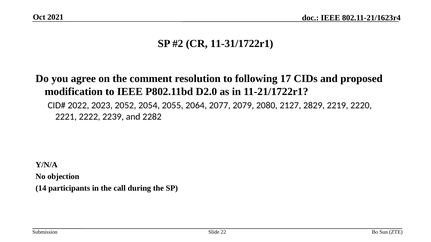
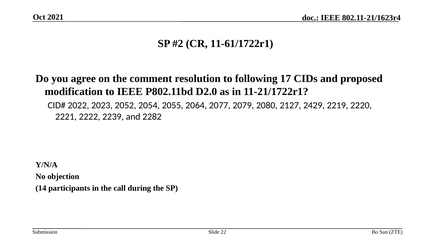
11-31/1722r1: 11-31/1722r1 -> 11-61/1722r1
2829: 2829 -> 2429
